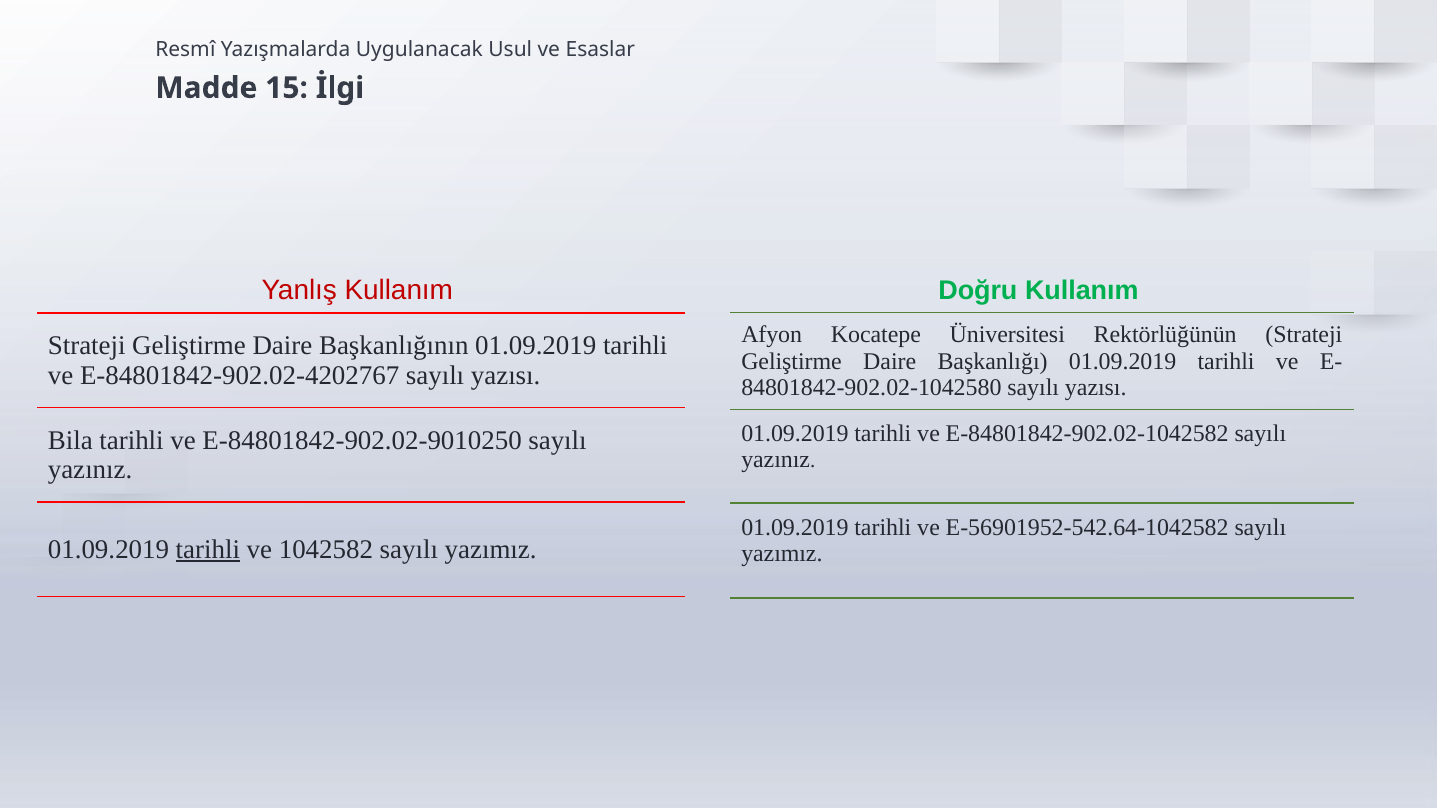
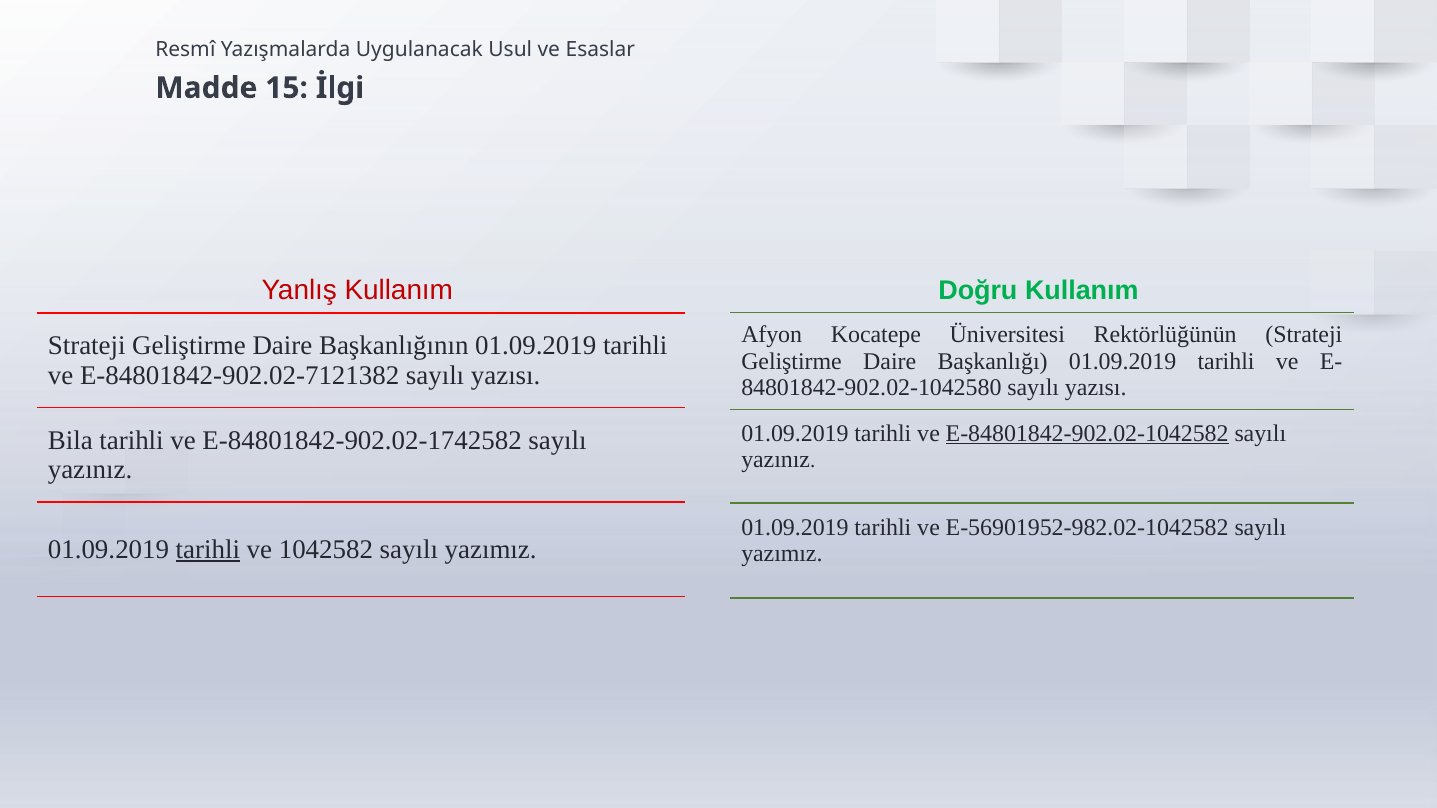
E-84801842-902.02-4202767: E-84801842-902.02-4202767 -> E-84801842-902.02-7121382
E-84801842-902.02-1042582 underline: none -> present
E-84801842-902.02-9010250: E-84801842-902.02-9010250 -> E-84801842-902.02-1742582
E-56901952-542.64-1042582: E-56901952-542.64-1042582 -> E-56901952-982.02-1042582
